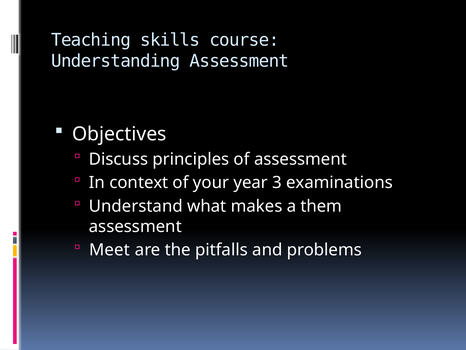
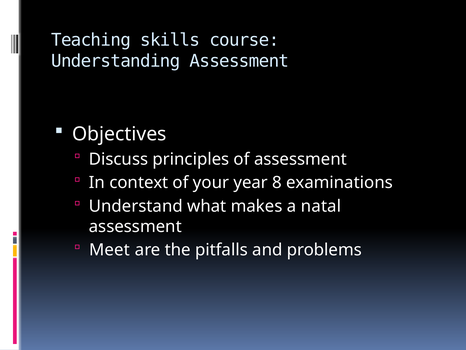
3: 3 -> 8
them: them -> natal
